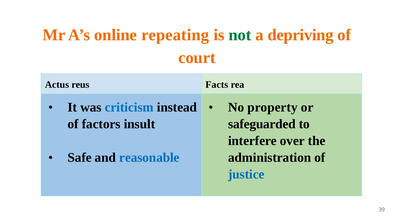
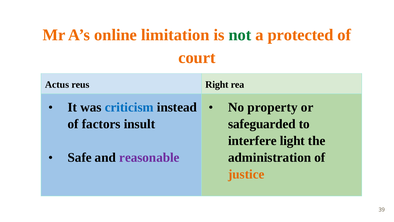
repeating: repeating -> limitation
depriving: depriving -> protected
Facts: Facts -> Right
over: over -> light
reasonable colour: blue -> purple
justice colour: blue -> orange
